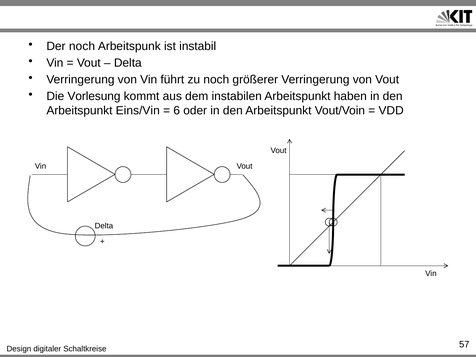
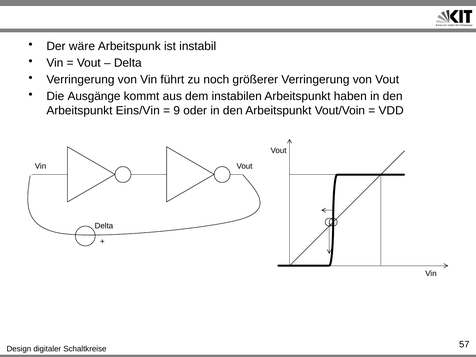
Der noch: noch -> wäre
Vorlesung: Vorlesung -> Ausgänge
6: 6 -> 9
